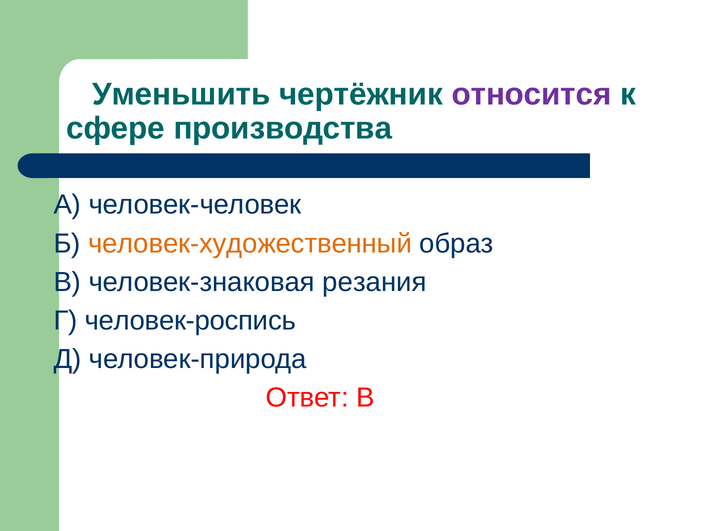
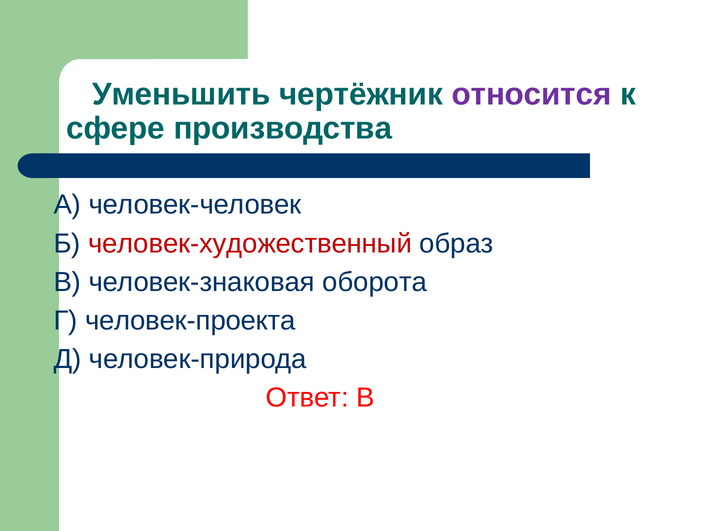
человек-художественный colour: orange -> red
резания: резания -> оборота
человек-роспись: человек-роспись -> человек-проекта
